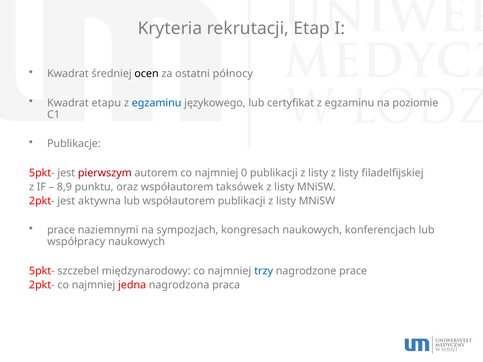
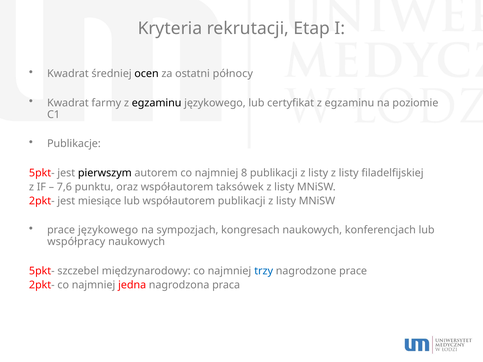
etapu: etapu -> farmy
egzaminu at (157, 103) colour: blue -> black
pierwszym colour: red -> black
0: 0 -> 8
8,9: 8,9 -> 7,6
aktywna: aktywna -> miesiące
prace naziemnymi: naziemnymi -> językowego
